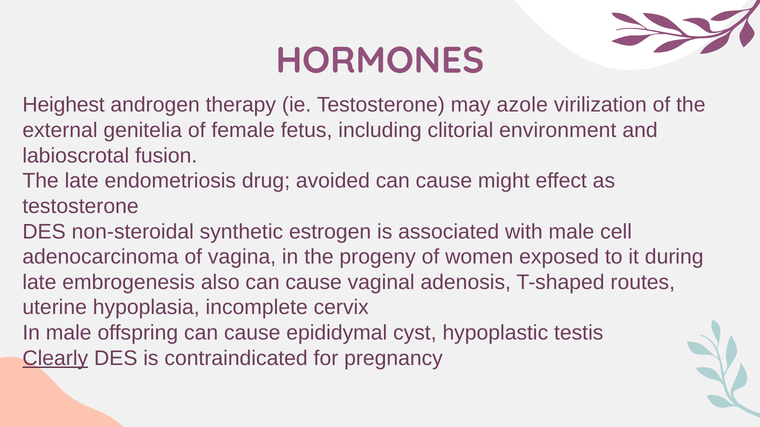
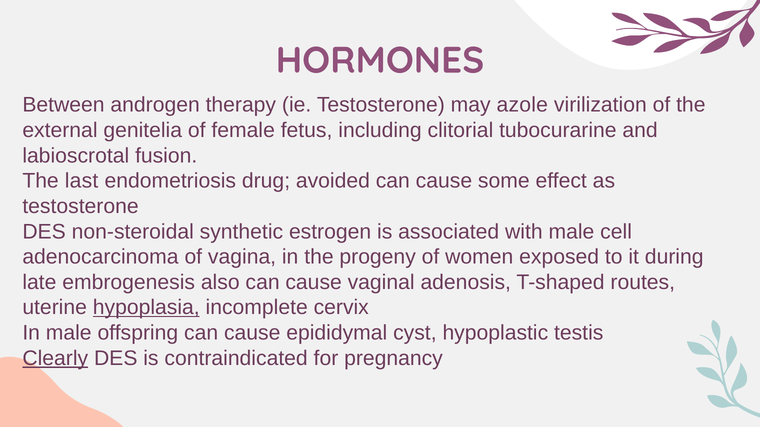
Heighest: Heighest -> Between
environment: environment -> tubocurarine
The late: late -> last
might: might -> some
hypoplasia underline: none -> present
